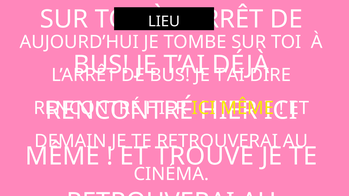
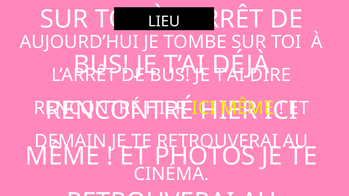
TROUVE: TROUVE -> PHOTOS
